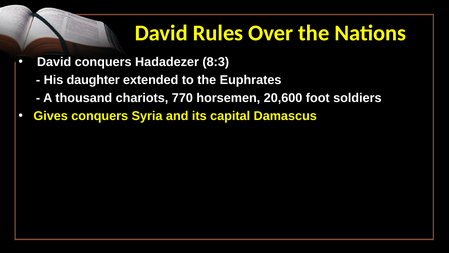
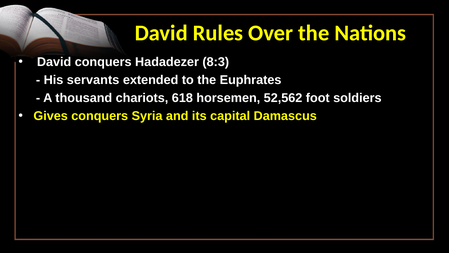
daughter: daughter -> servants
770: 770 -> 618
20,600: 20,600 -> 52,562
